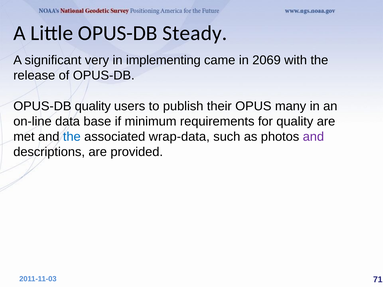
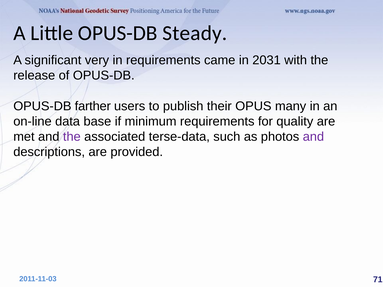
in implementing: implementing -> requirements
2069: 2069 -> 2031
OPUS-DB quality: quality -> farther
the at (72, 137) colour: blue -> purple
wrap-data: wrap-data -> terse-data
